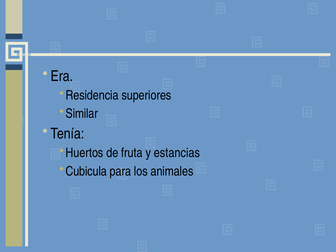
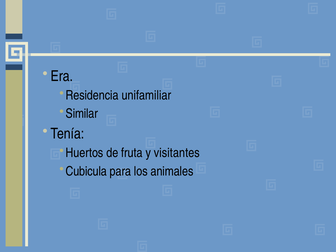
superiores: superiores -> unifamiliar
estancias: estancias -> visitantes
